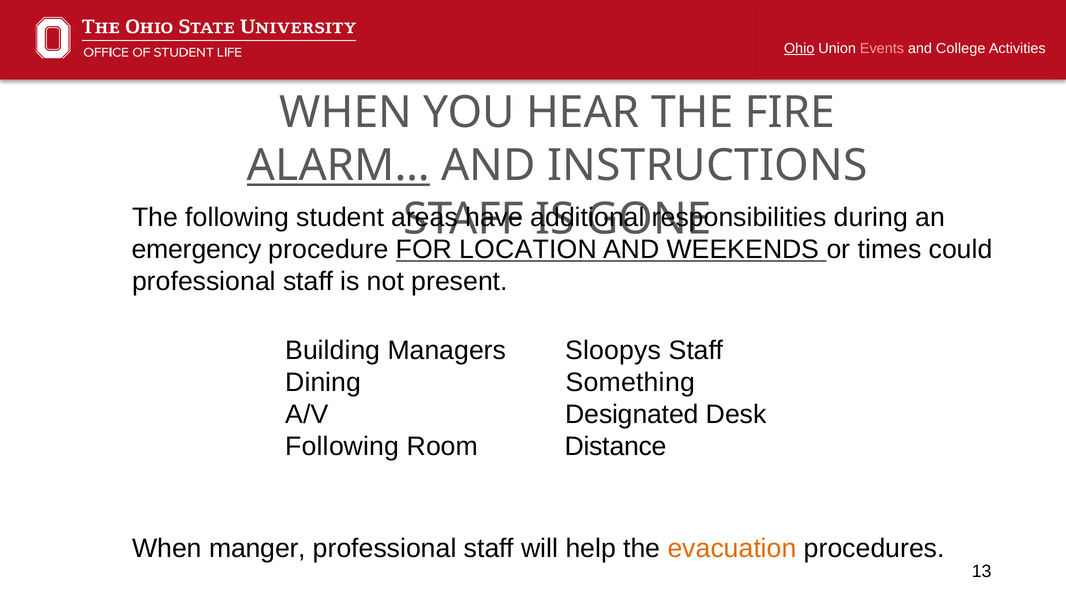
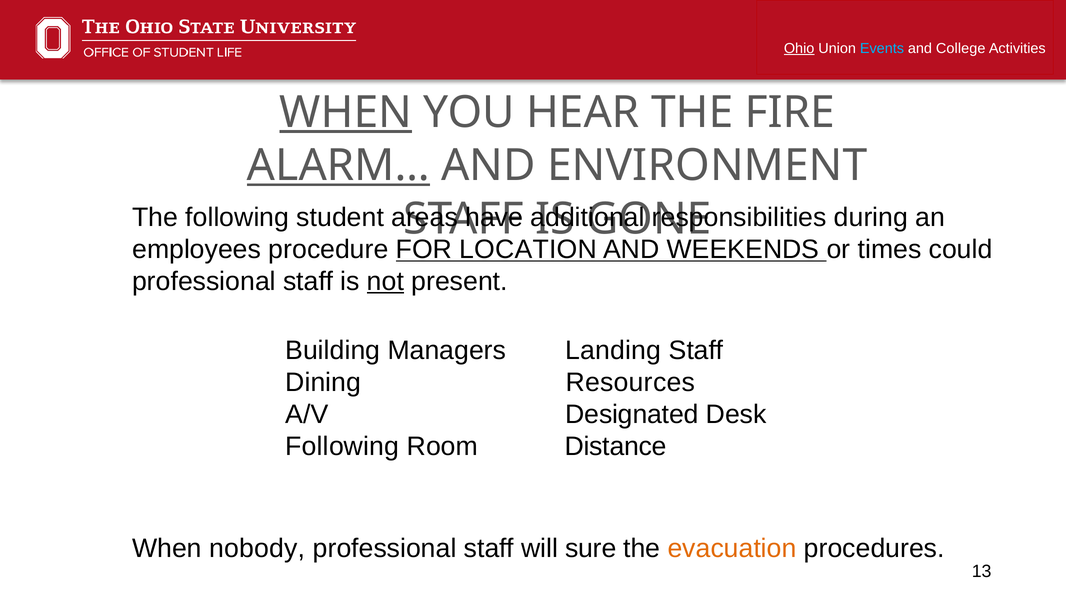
Events colour: pink -> light blue
WHEN at (346, 112) underline: none -> present
INSTRUCTIONS: INSTRUCTIONS -> ENVIRONMENT
emergency: emergency -> employees
not underline: none -> present
Sloopys: Sloopys -> Landing
Something: Something -> Resources
manger: manger -> nobody
help: help -> sure
